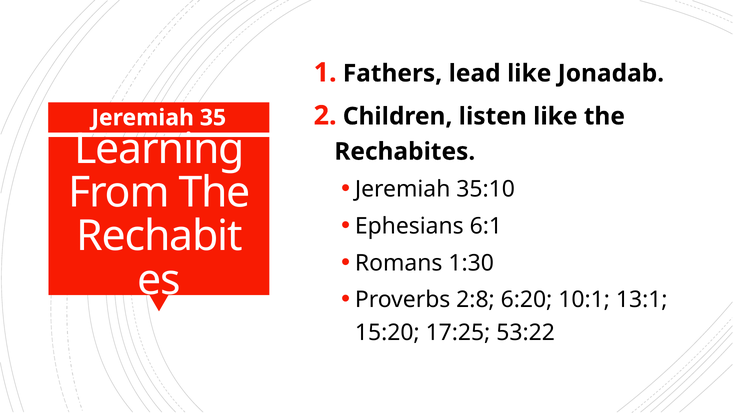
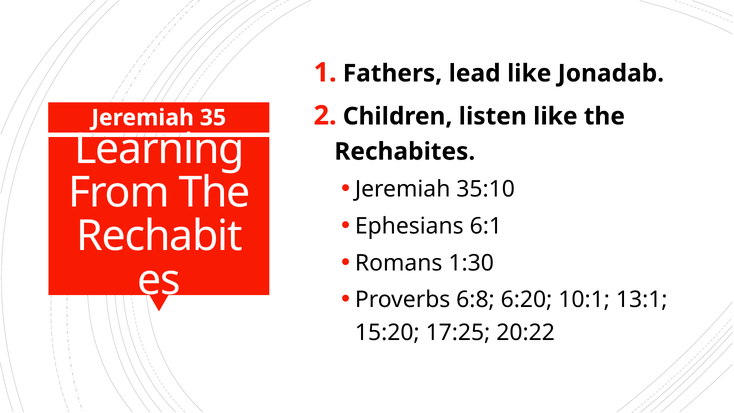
2:8: 2:8 -> 6:8
53:22: 53:22 -> 20:22
